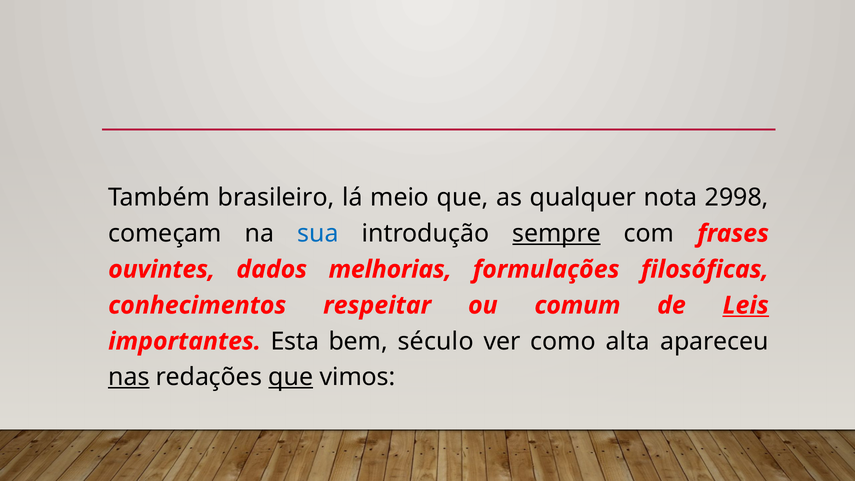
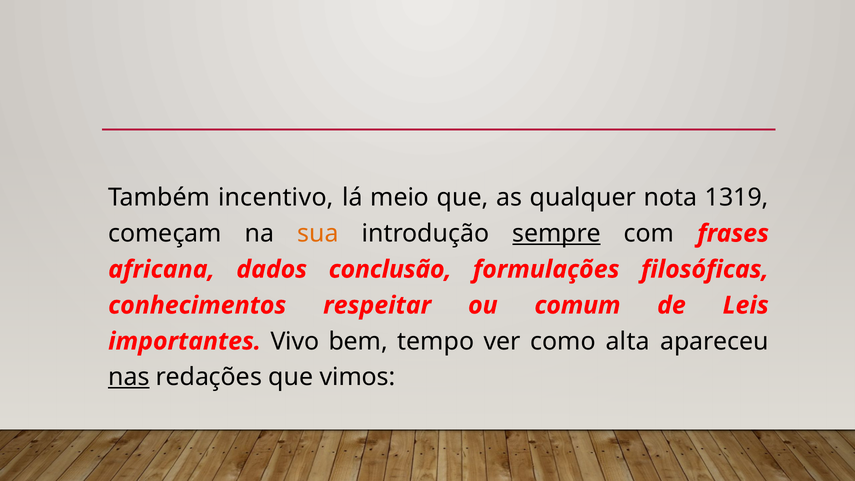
brasileiro: brasileiro -> incentivo
2998: 2998 -> 1319
sua colour: blue -> orange
ouvintes: ouvintes -> africana
melhorias: melhorias -> conclusão
Leis underline: present -> none
Esta: Esta -> Vivo
século: século -> tempo
que at (291, 377) underline: present -> none
